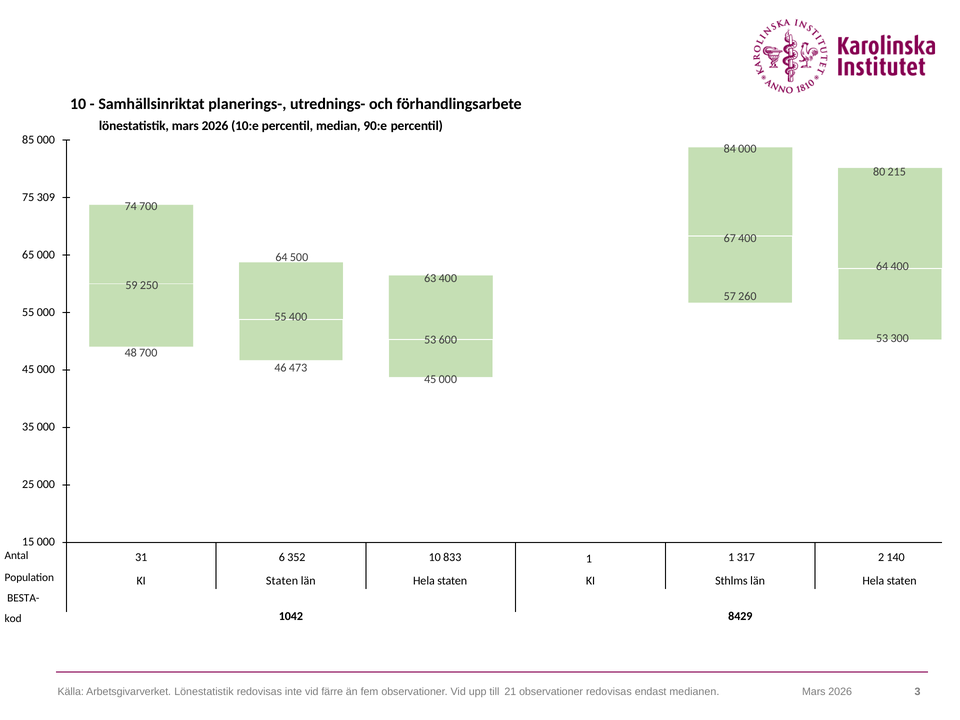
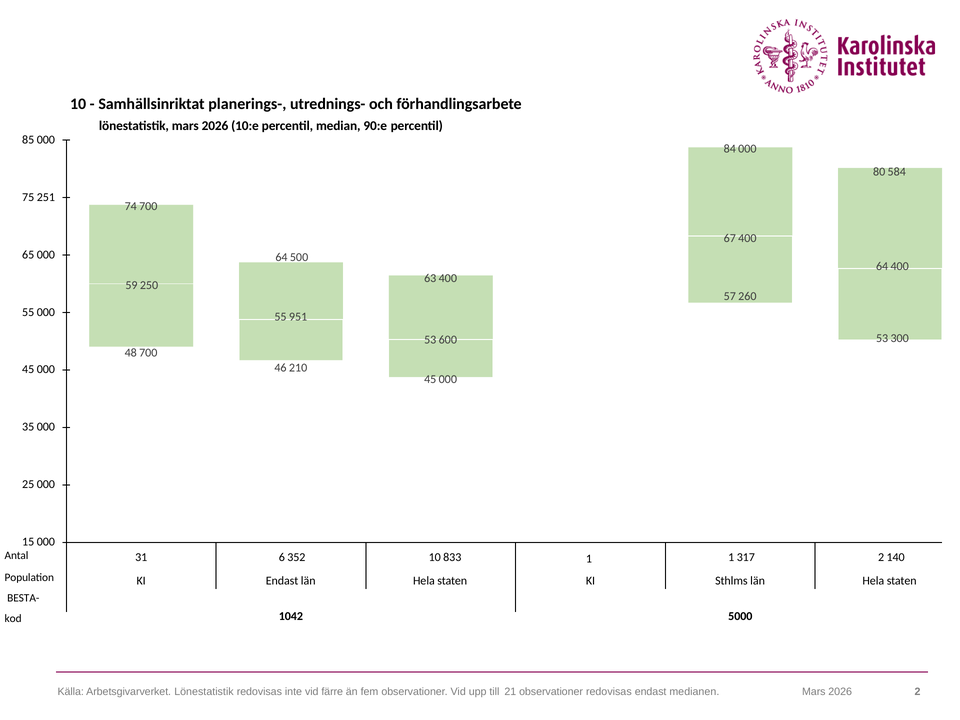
215: 215 -> 584
309: 309 -> 251
55 400: 400 -> 951
473: 473 -> 210
KI Staten: Staten -> Endast
8429: 8429 -> 5000
2026 3: 3 -> 2
